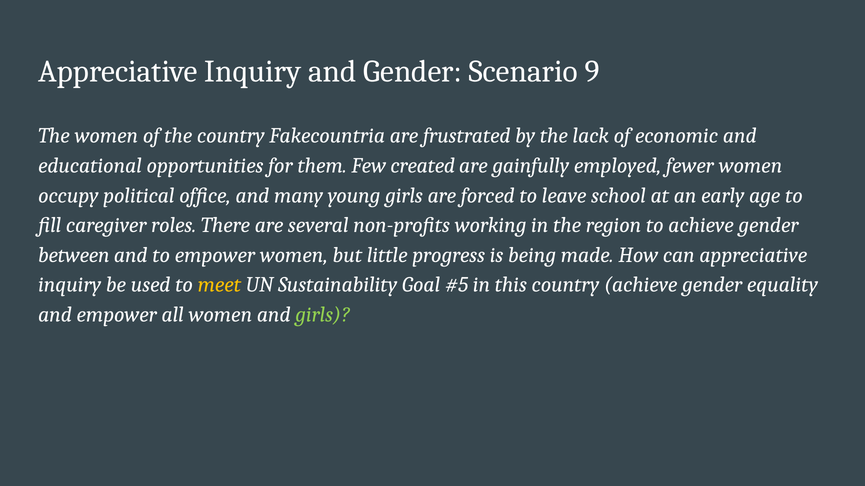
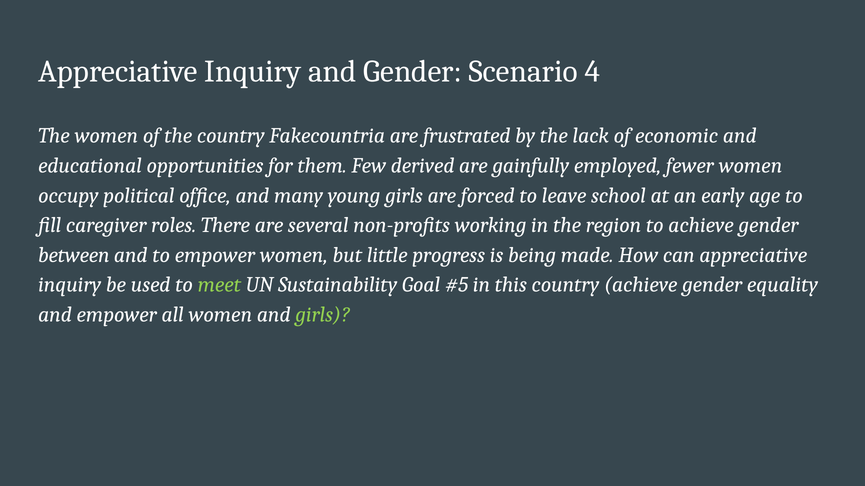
9: 9 -> 4
created: created -> derived
meet colour: yellow -> light green
